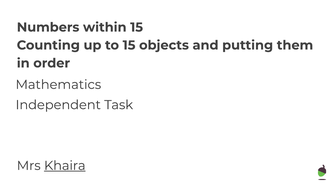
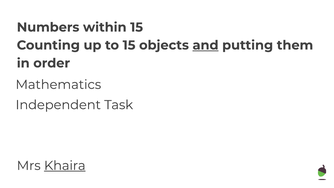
and underline: none -> present
